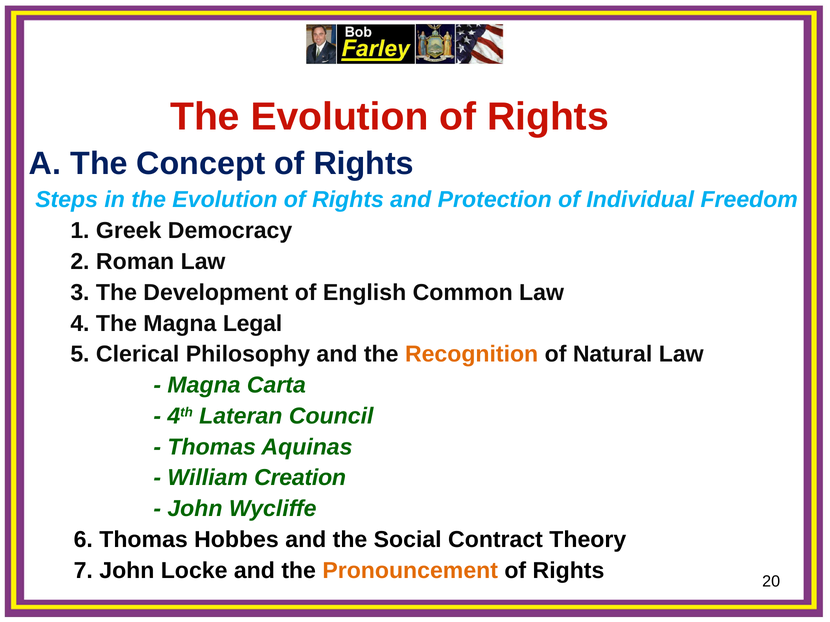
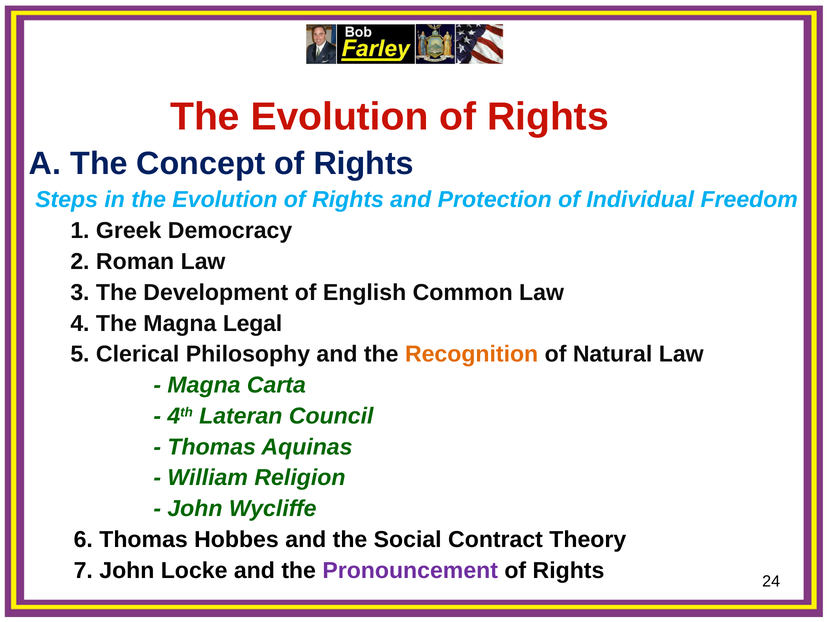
Creation: Creation -> Religion
Pronouncement colour: orange -> purple
20: 20 -> 24
